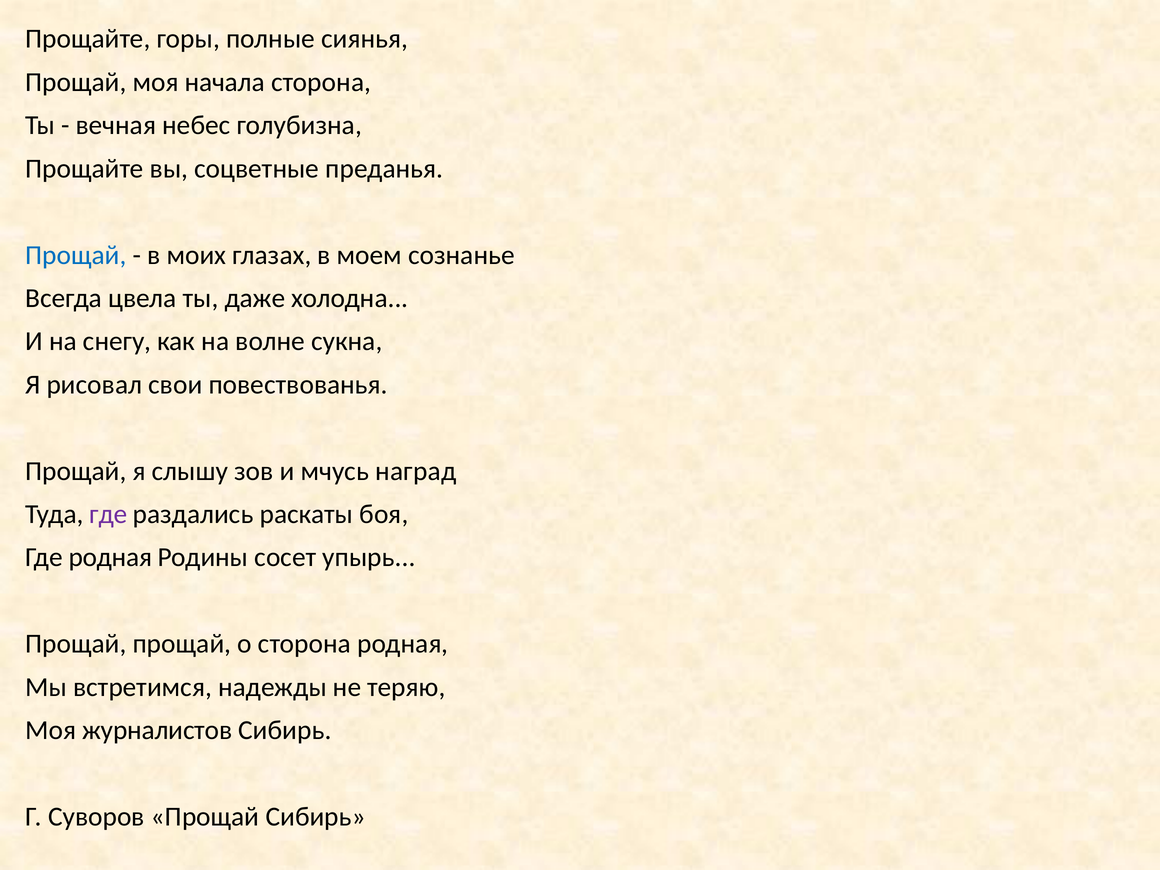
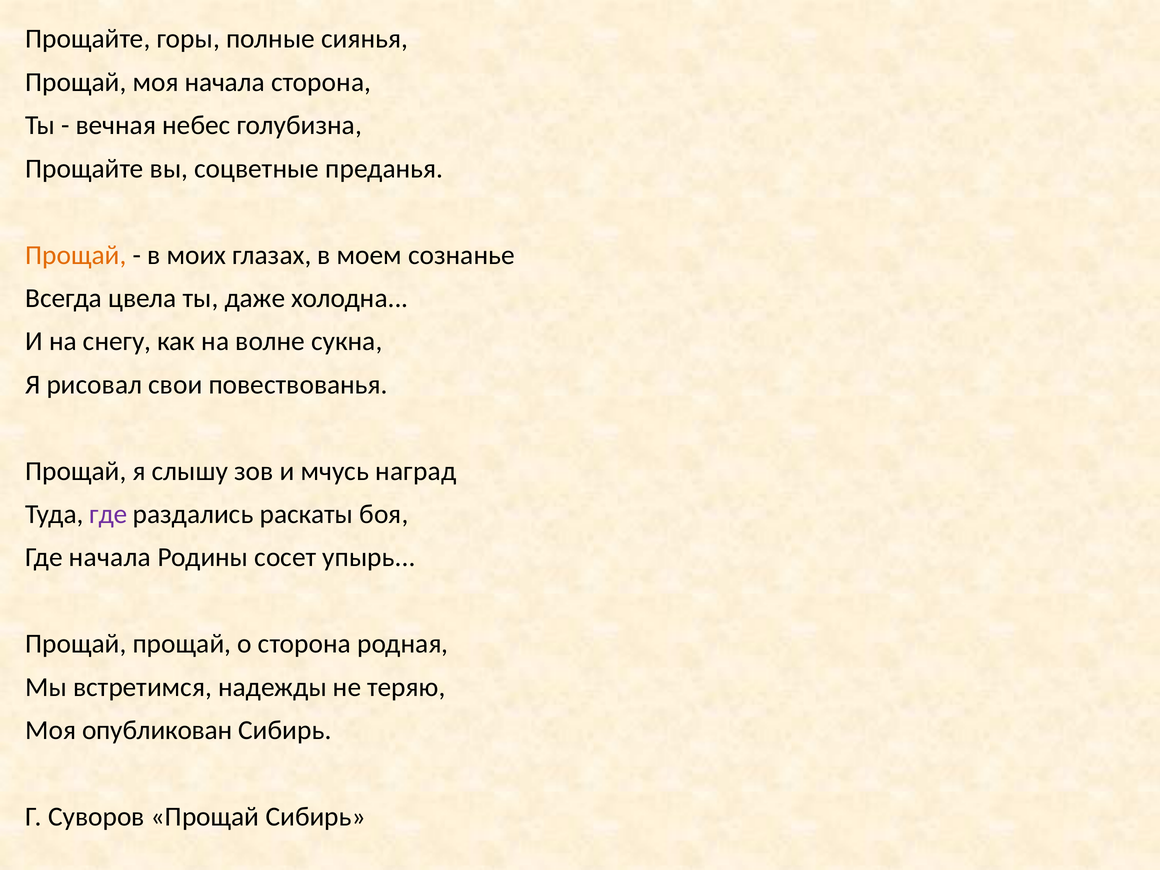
Прощай at (76, 255) colour: blue -> orange
Где родная: родная -> начала
журналистов: журналистов -> опубликован
